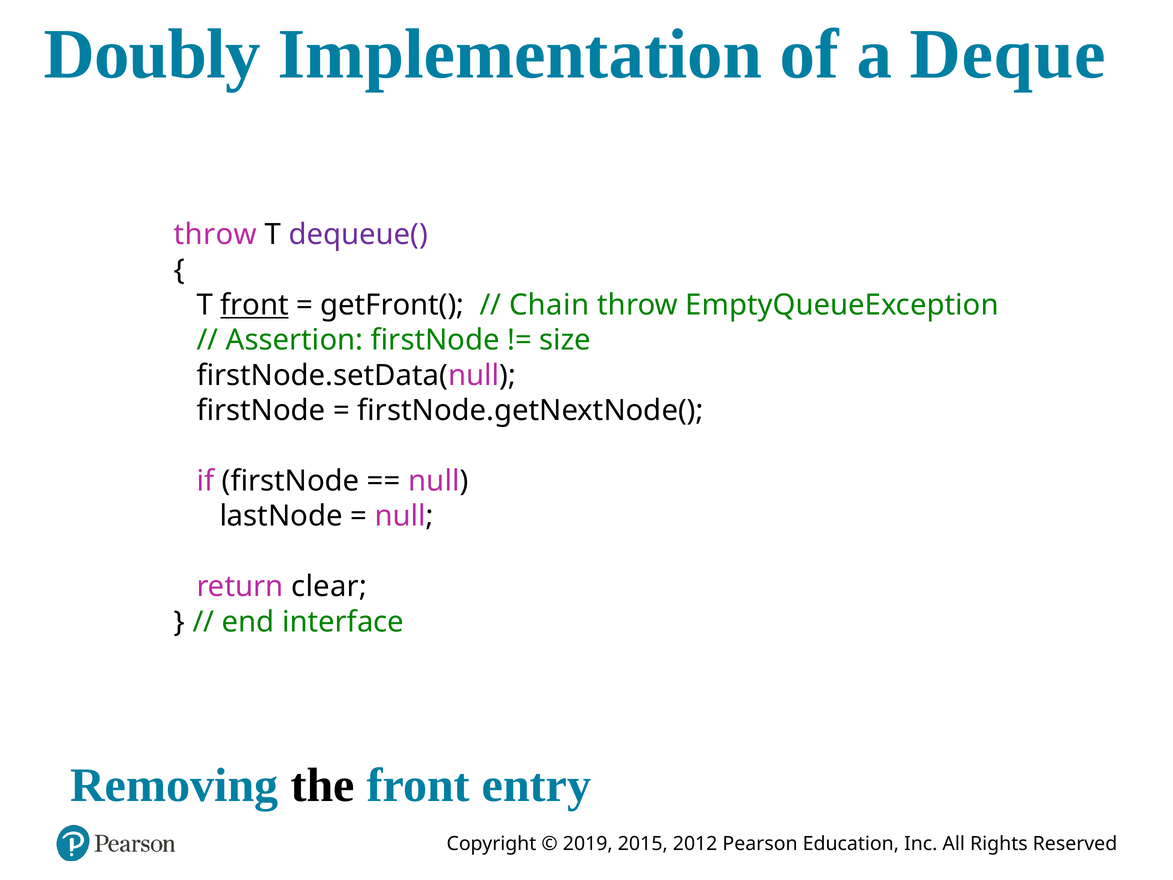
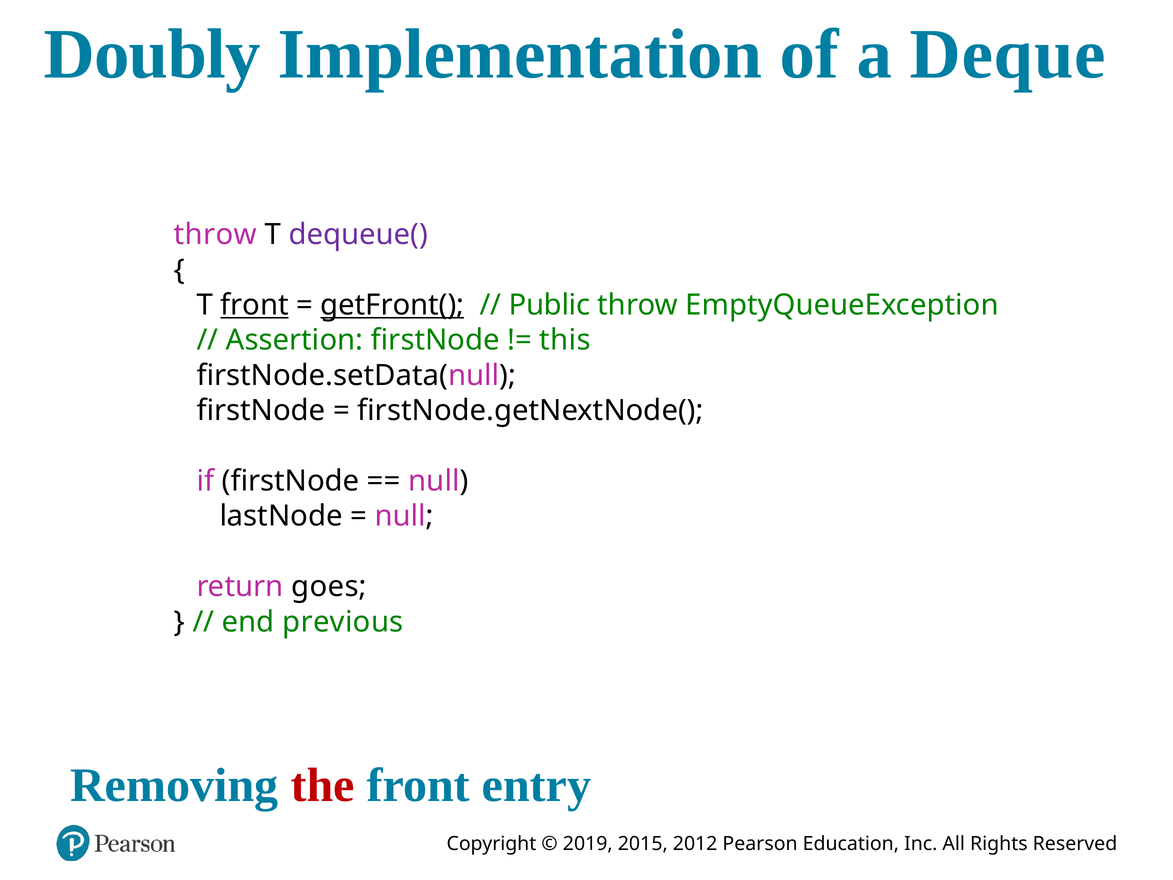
getFront( underline: none -> present
Chain: Chain -> Public
size: size -> this
clear: clear -> goes
interface: interface -> previous
the colour: black -> red
